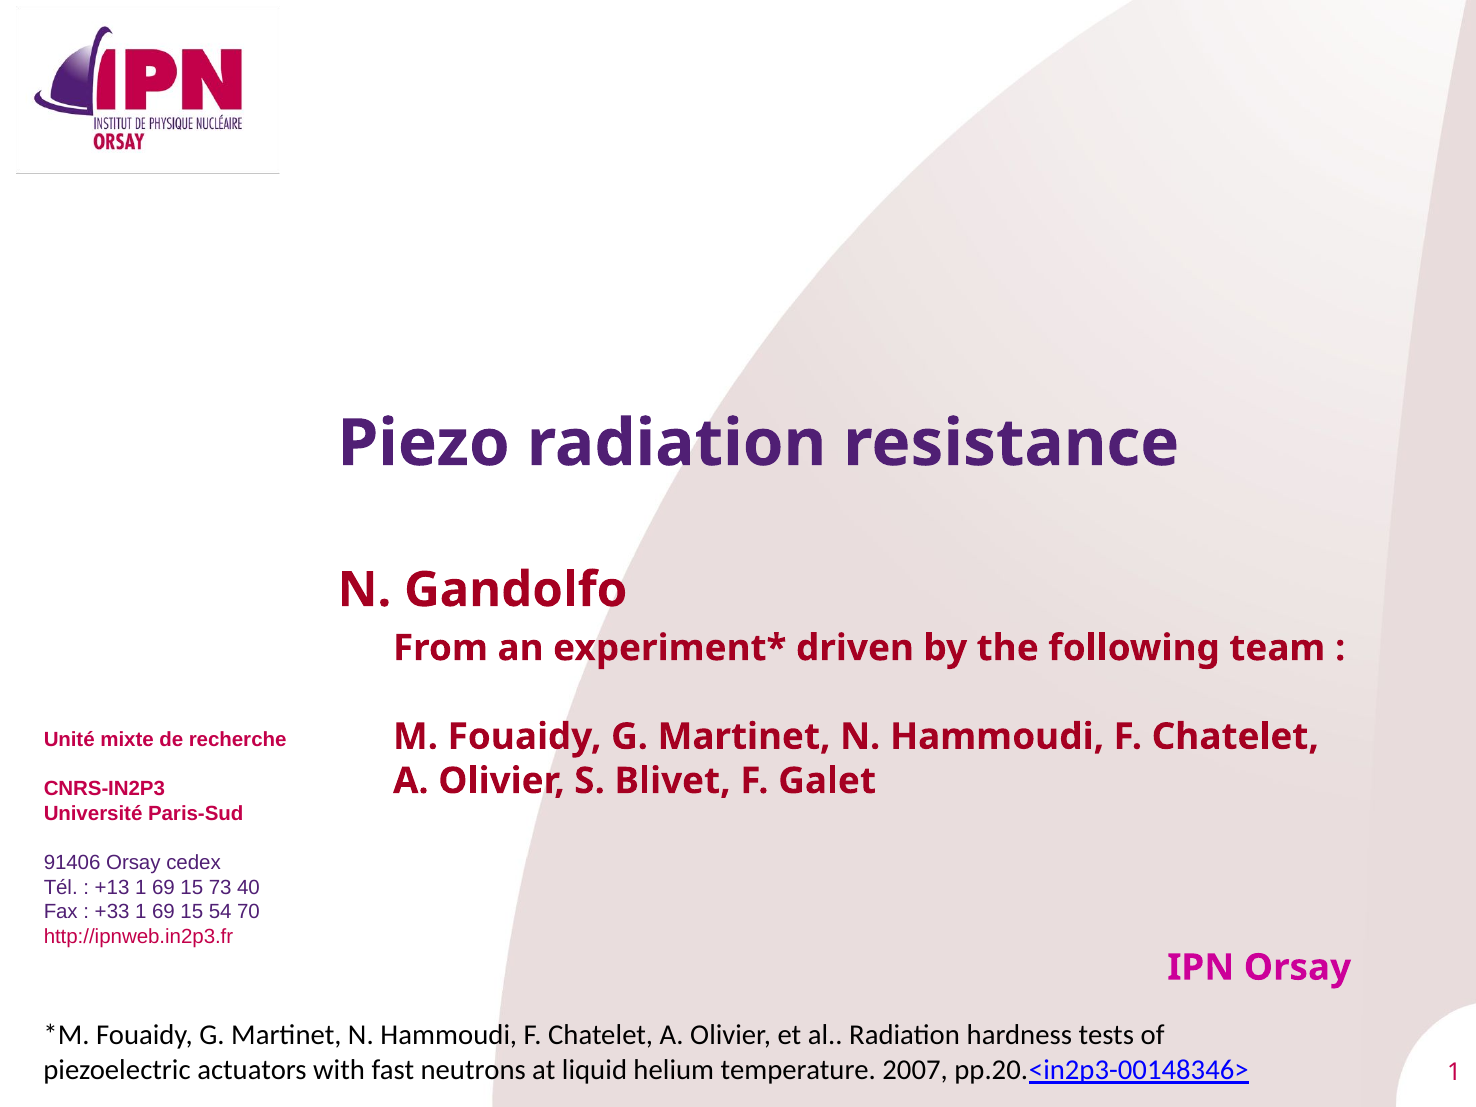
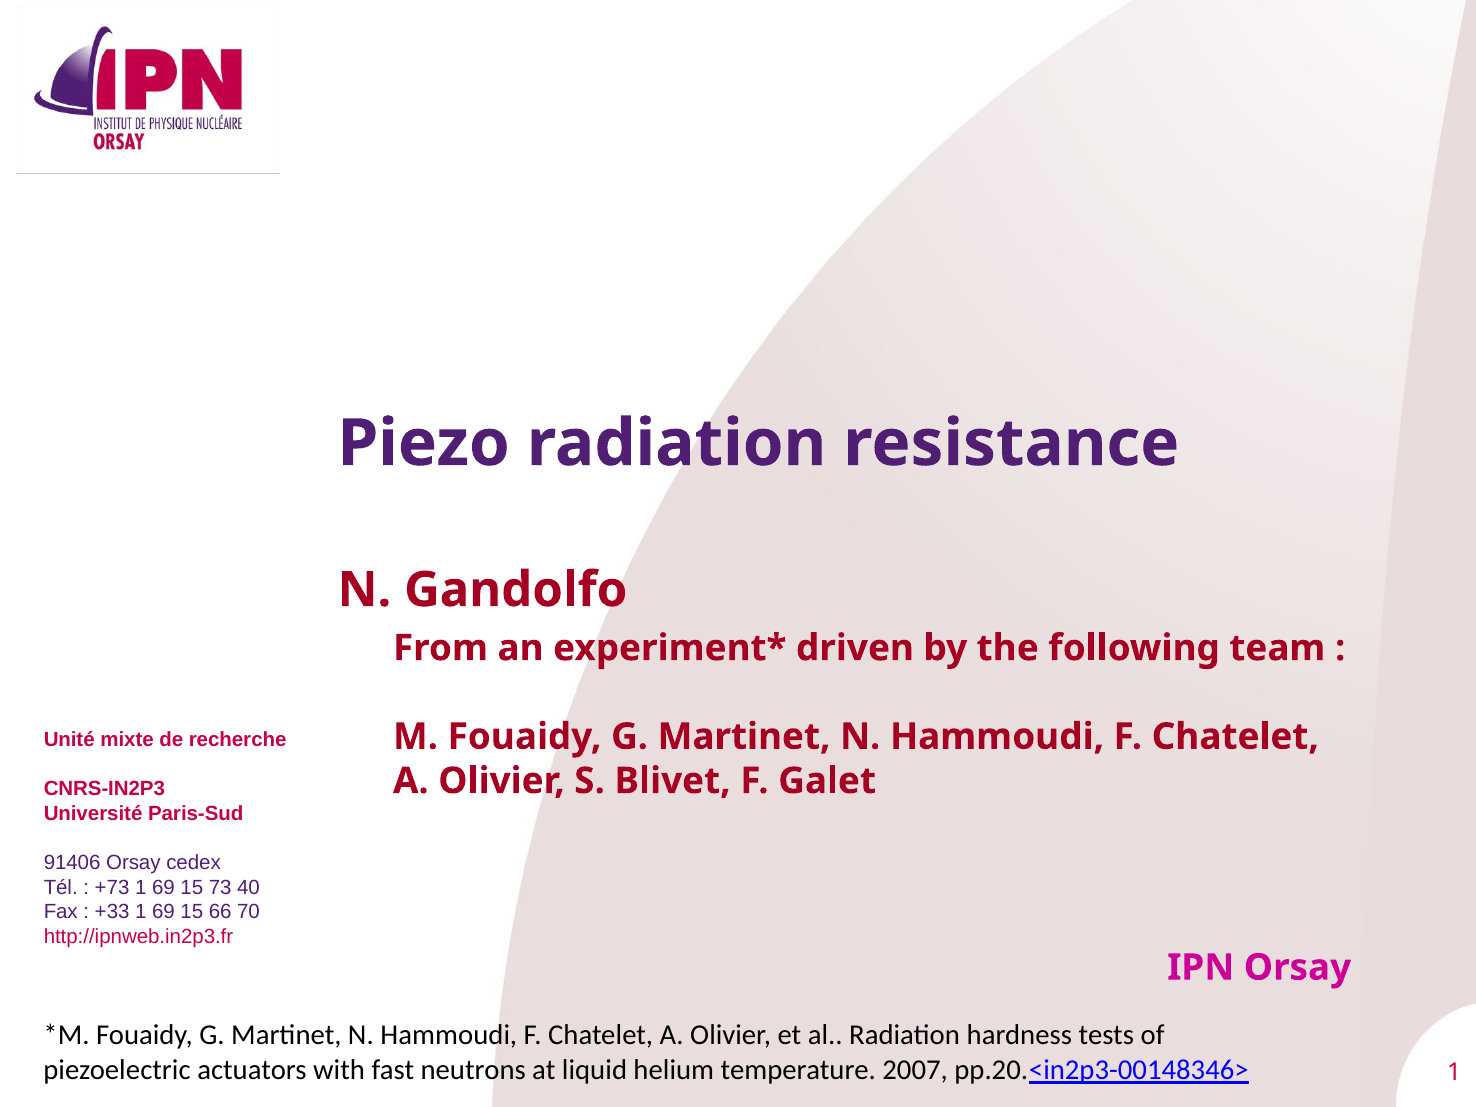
+13: +13 -> +73
54: 54 -> 66
